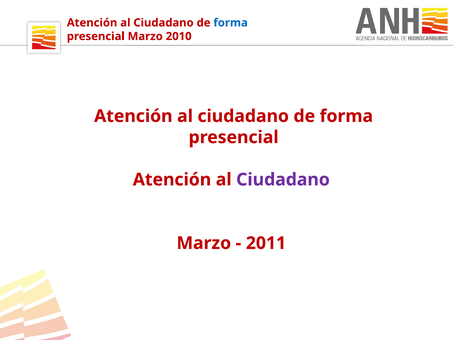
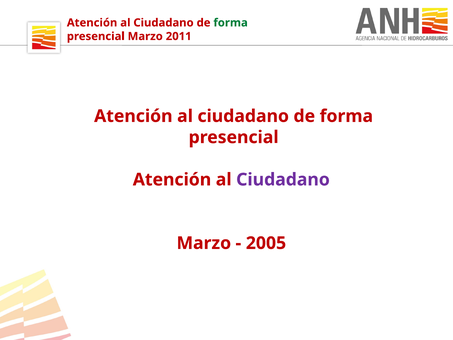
forma at (231, 23) colour: blue -> green
2010: 2010 -> 2011
2011: 2011 -> 2005
